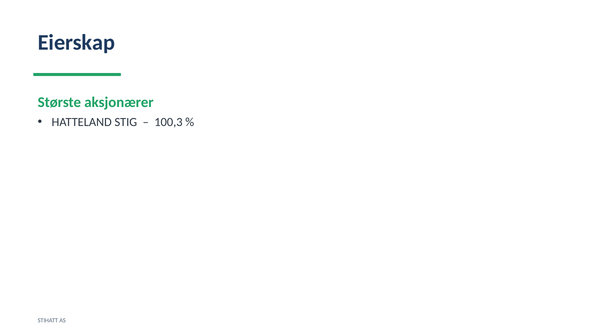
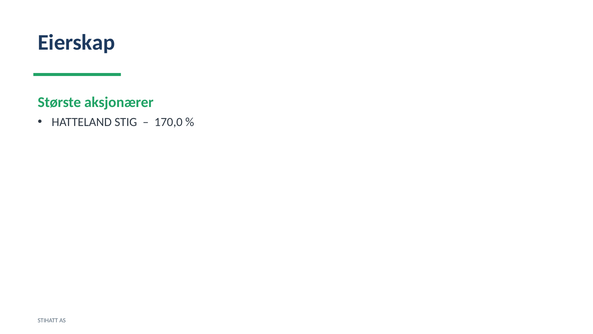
100,3: 100,3 -> 170,0
